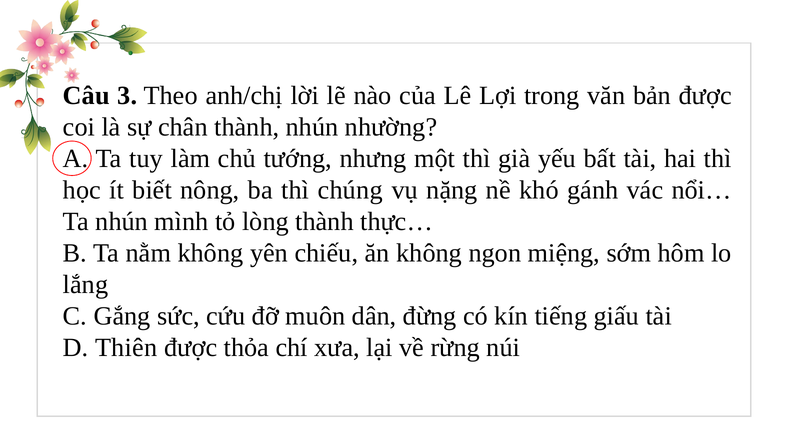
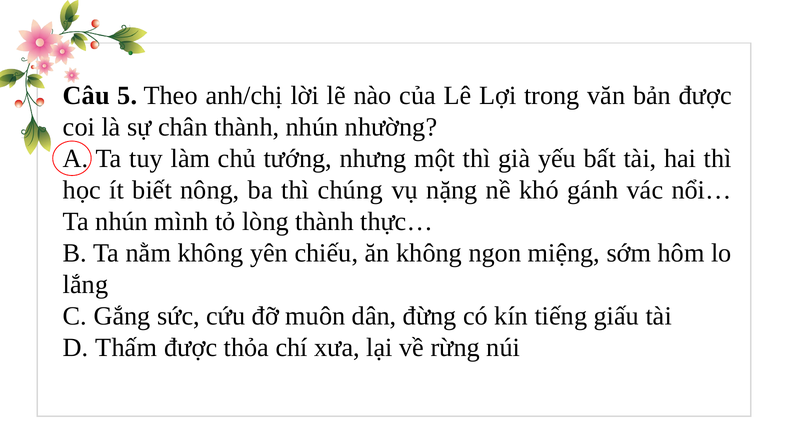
3: 3 -> 5
Thiên: Thiên -> Thấm
